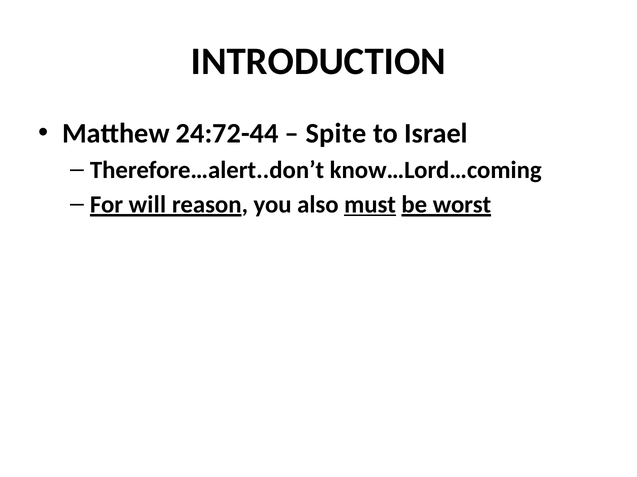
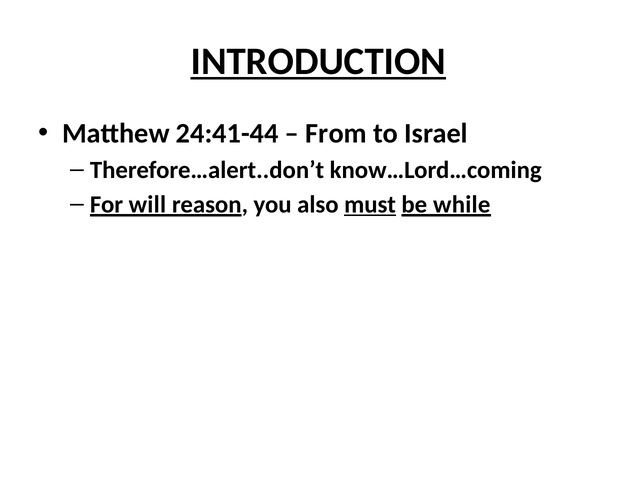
INTRODUCTION underline: none -> present
24:72-44: 24:72-44 -> 24:41-44
Spite: Spite -> From
worst: worst -> while
